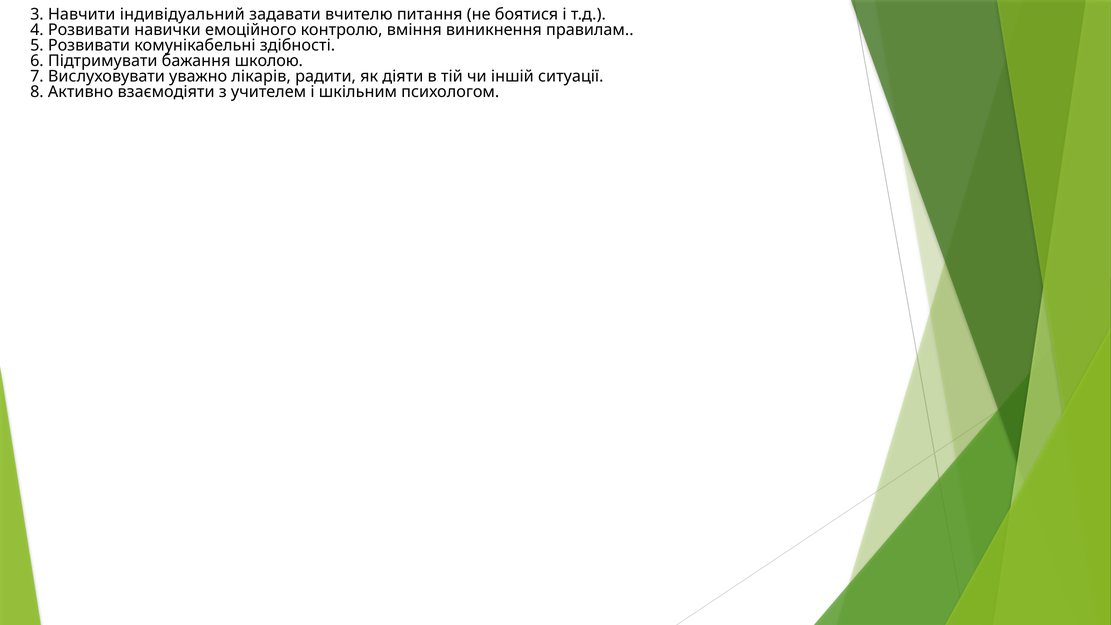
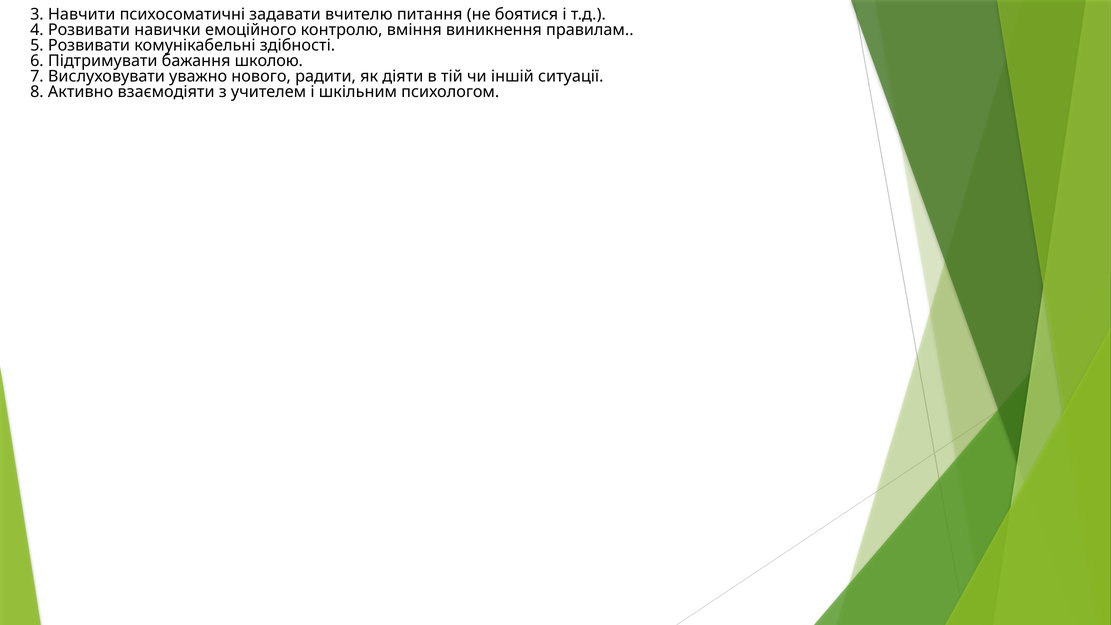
індивідуальний: індивідуальний -> психосоматичні
лікарів: лікарів -> нового
